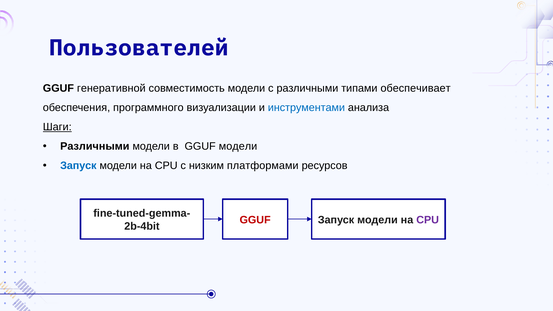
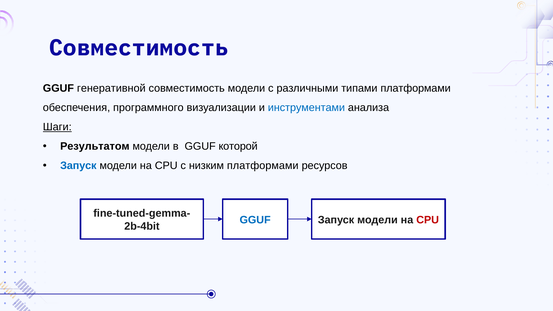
Пользователей at (139, 48): Пользователей -> Совместимость
типами обеспечивает: обеспечивает -> платформами
Различными at (95, 146): Различными -> Результатом
GGUF модели: модели -> которой
GGUF at (255, 220) colour: red -> blue
CPU at (428, 220) colour: purple -> red
